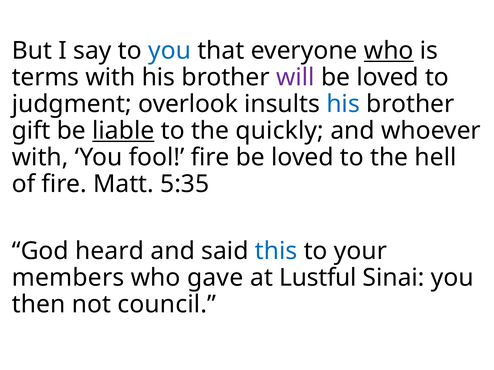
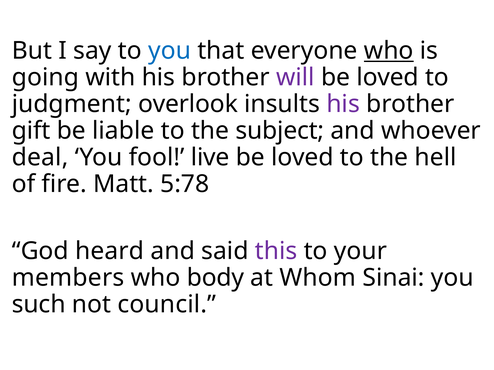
terms: terms -> going
his at (343, 104) colour: blue -> purple
liable underline: present -> none
quickly: quickly -> subject
with at (40, 158): with -> deal
fool fire: fire -> live
5:35: 5:35 -> 5:78
this colour: blue -> purple
gave: gave -> body
Lustful: Lustful -> Whom
then: then -> such
